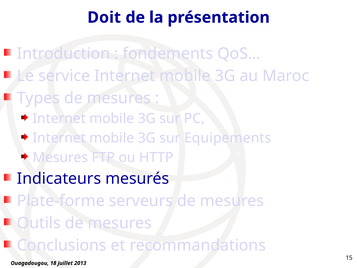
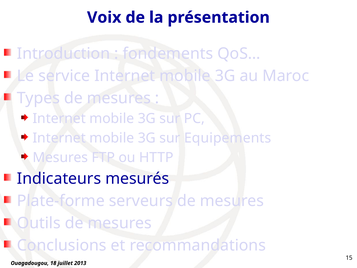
Doit: Doit -> Voix
